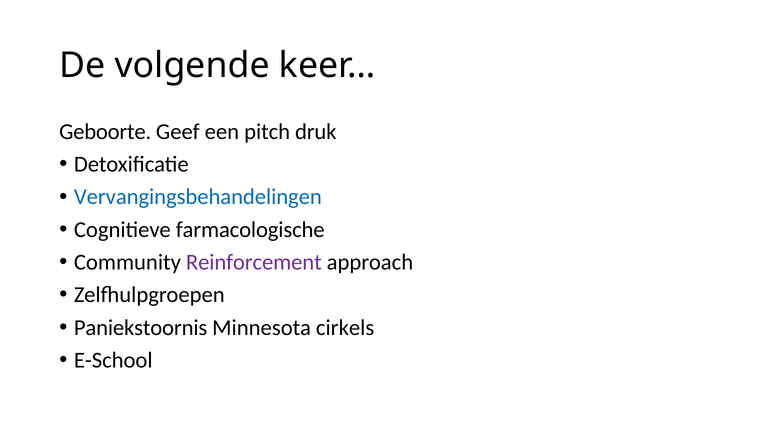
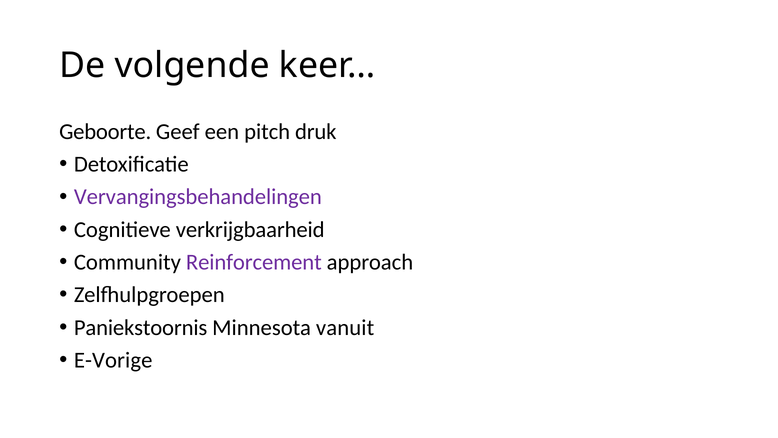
Vervangingsbehandelingen colour: blue -> purple
farmacologische: farmacologische -> verkrijgbaarheid
cirkels: cirkels -> vanuit
E-School: E-School -> E-Vorige
